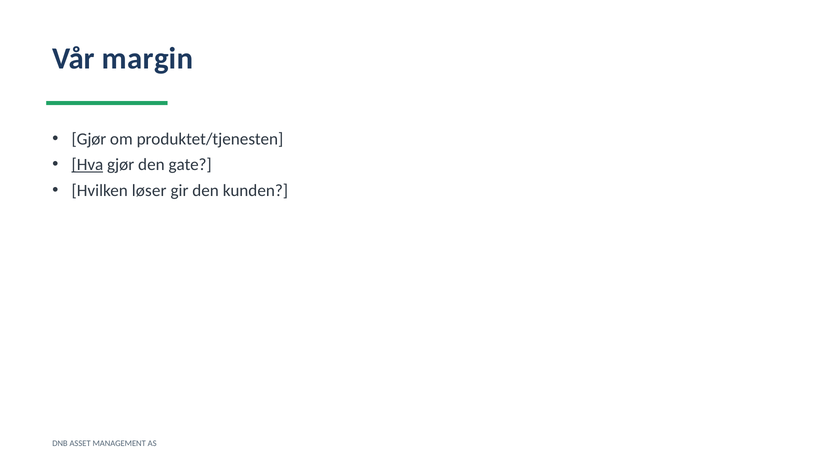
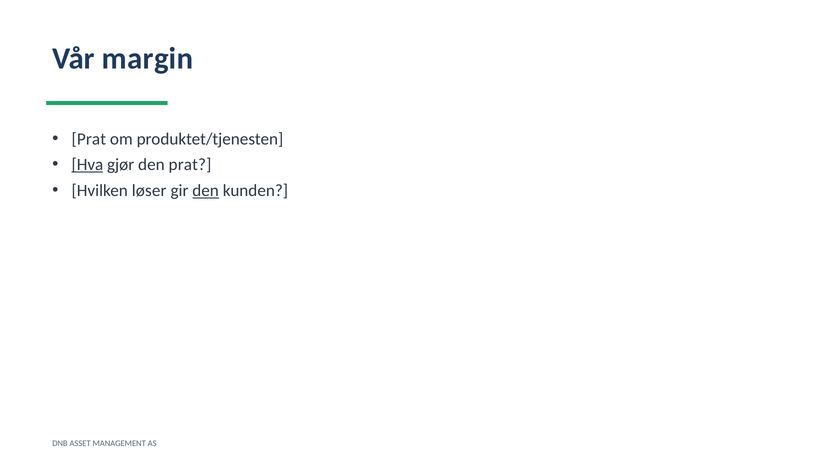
Gjør at (89, 139): Gjør -> Prat
den gate: gate -> prat
den at (206, 191) underline: none -> present
